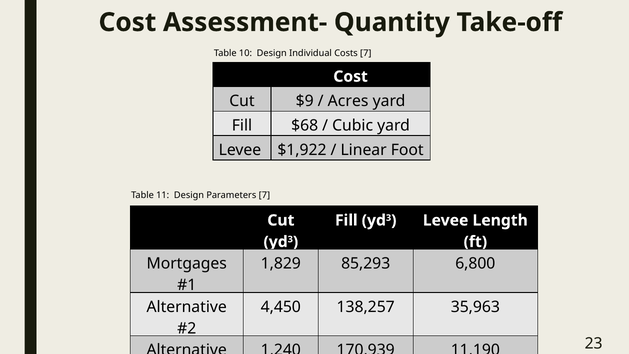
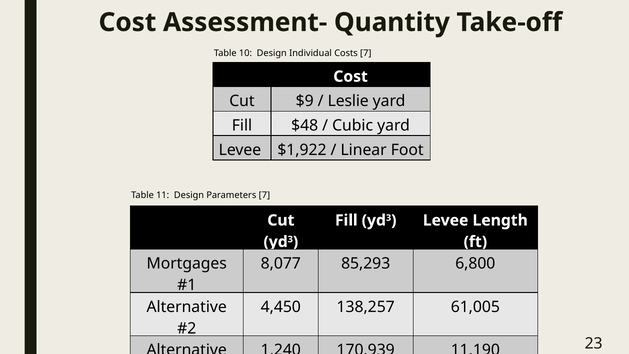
Acres: Acres -> Leslie
$68: $68 -> $48
1,829: 1,829 -> 8,077
35,963: 35,963 -> 61,005
